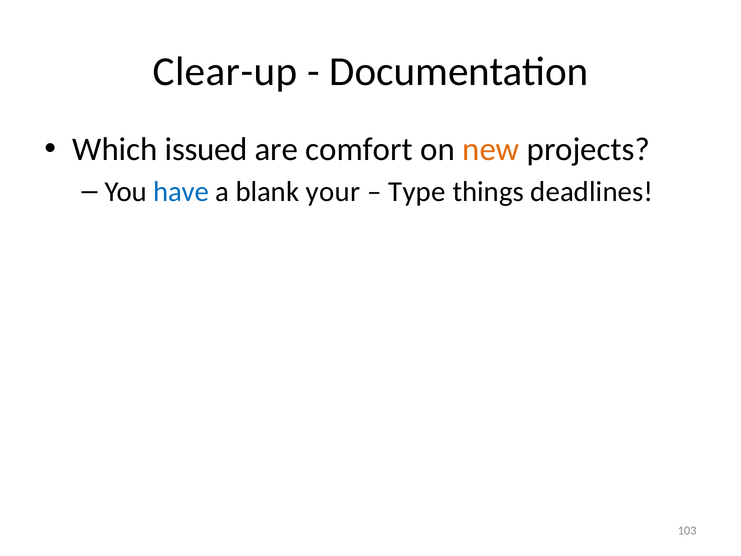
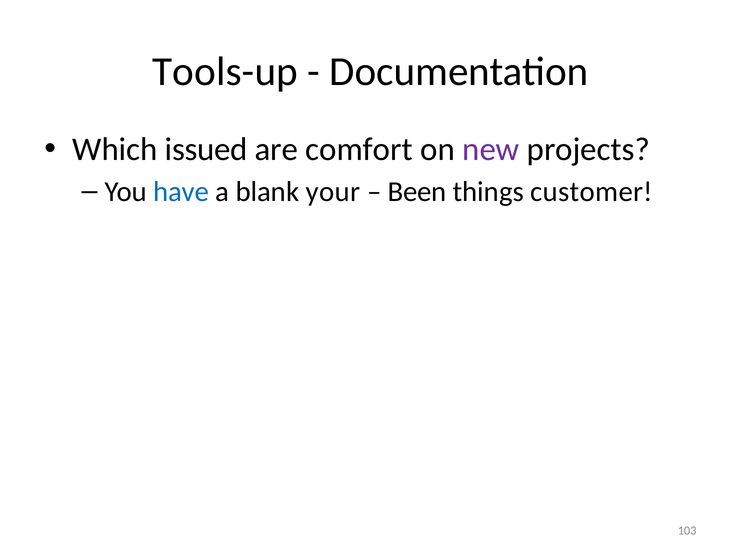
Clear-up: Clear-up -> Tools-up
new colour: orange -> purple
Type: Type -> Been
deadlines: deadlines -> customer
